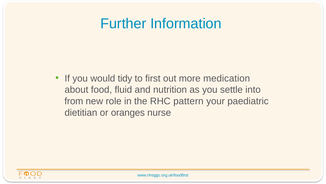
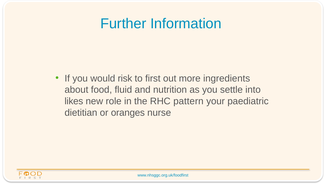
tidy: tidy -> risk
medication: medication -> ingredients
from: from -> likes
